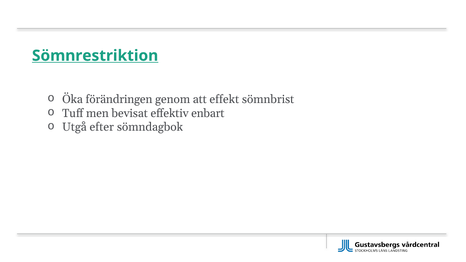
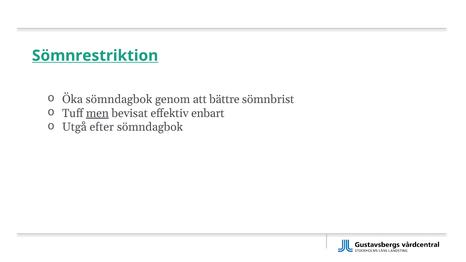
Öka förändringen: förändringen -> sömndagbok
effekt: effekt -> bättre
men underline: none -> present
